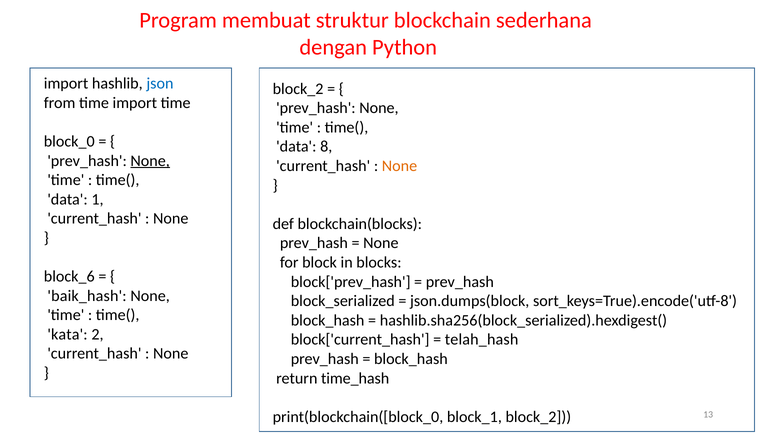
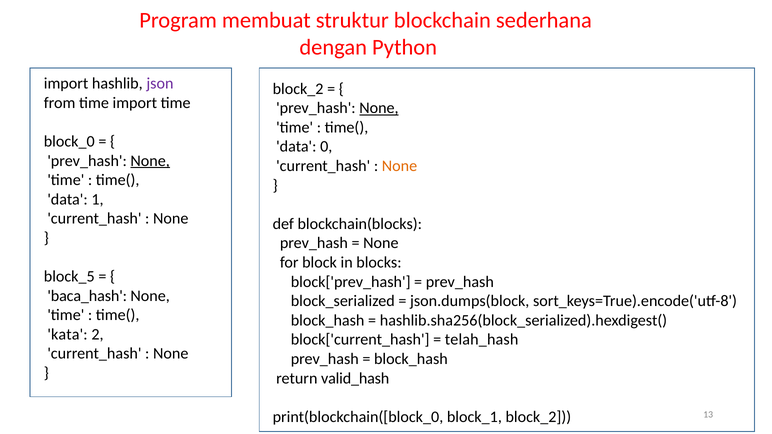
json colour: blue -> purple
None at (379, 108) underline: none -> present
8: 8 -> 0
block_6: block_6 -> block_5
baik_hash: baik_hash -> baca_hash
time_hash: time_hash -> valid_hash
